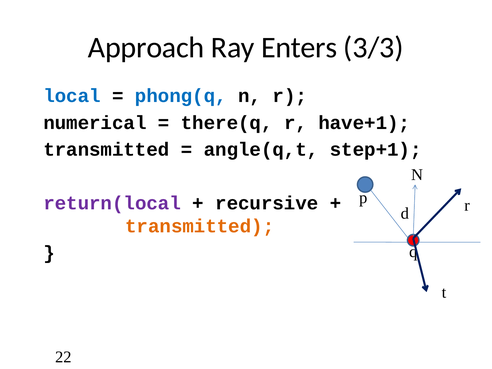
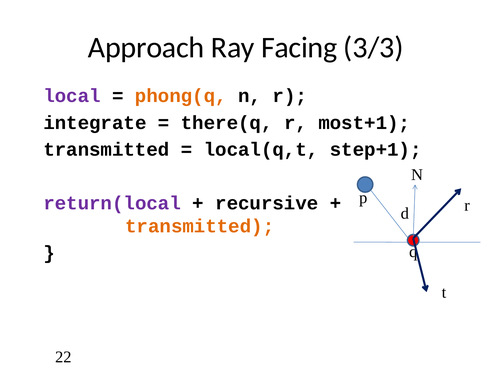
Enters: Enters -> Facing
local colour: blue -> purple
phong(q colour: blue -> orange
numerical: numerical -> integrate
have+1: have+1 -> most+1
angle(q,t: angle(q,t -> local(q,t
